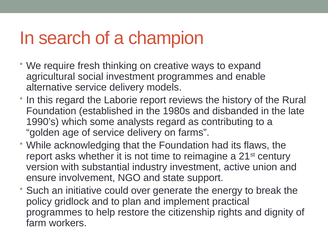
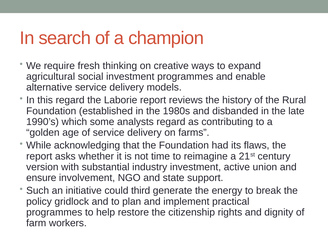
over: over -> third
